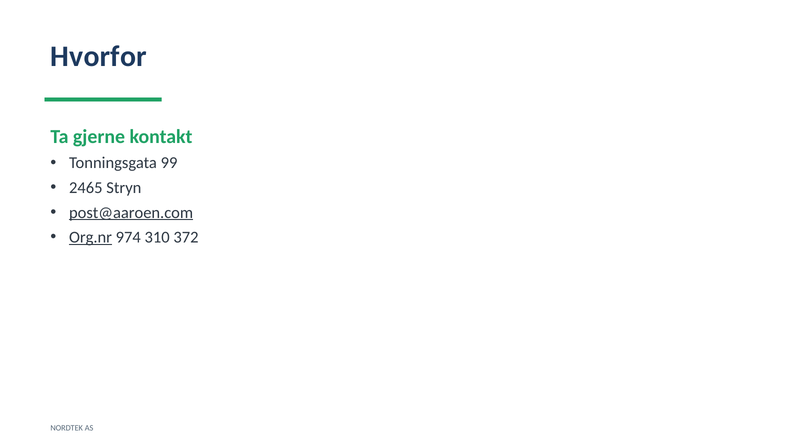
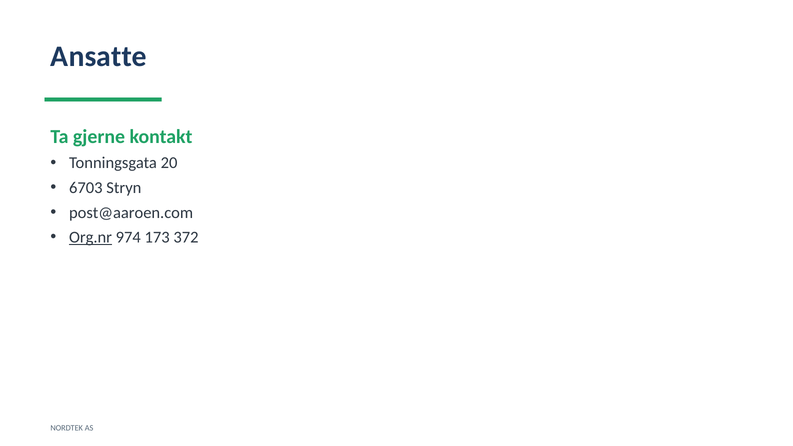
Hvorfor: Hvorfor -> Ansatte
99: 99 -> 20
2465: 2465 -> 6703
post@aaroen.com underline: present -> none
310: 310 -> 173
